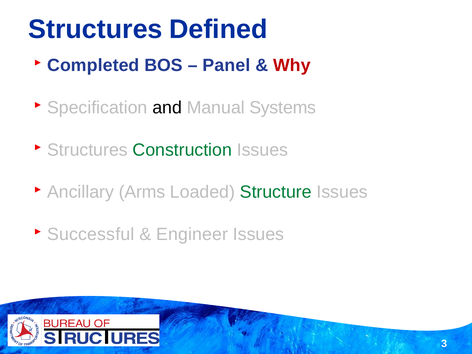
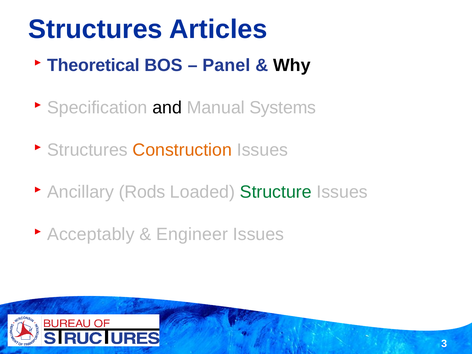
Defined: Defined -> Articles
Completed: Completed -> Theoretical
Why colour: red -> black
Construction colour: green -> orange
Arms: Arms -> Rods
Successful: Successful -> Acceptably
